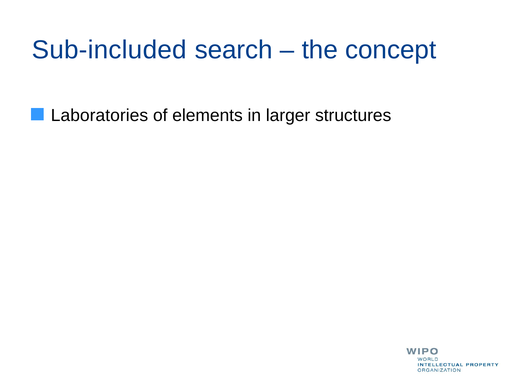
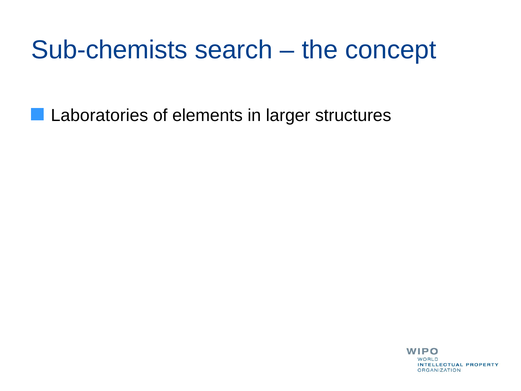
Sub-included: Sub-included -> Sub-chemists
